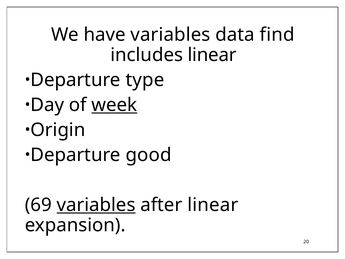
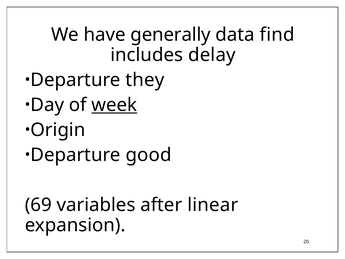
have variables: variables -> generally
includes linear: linear -> delay
type: type -> they
variables at (96, 205) underline: present -> none
